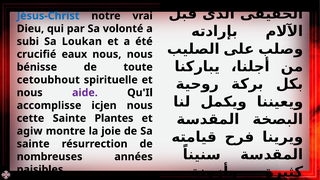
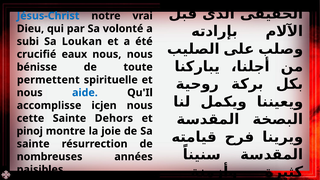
cetoubhout: cetoubhout -> permettent
aide colour: purple -> blue
Plantes: Plantes -> Dehors
agiw: agiw -> pinoj
